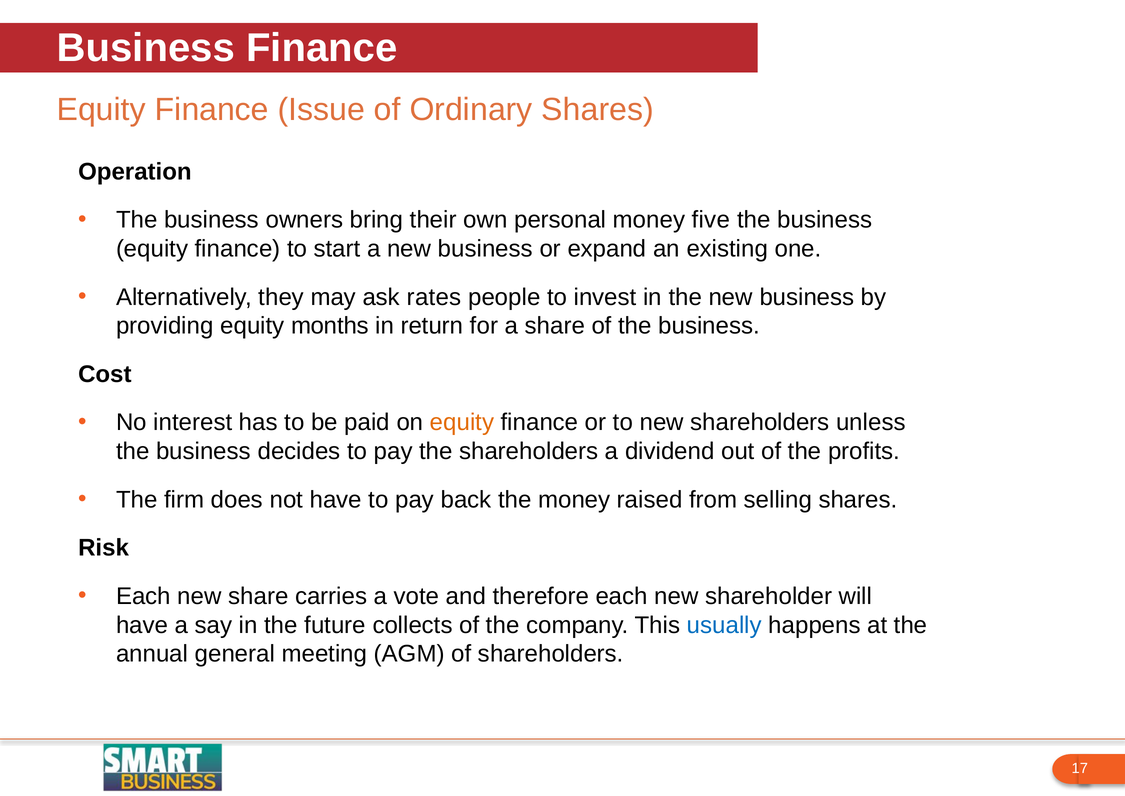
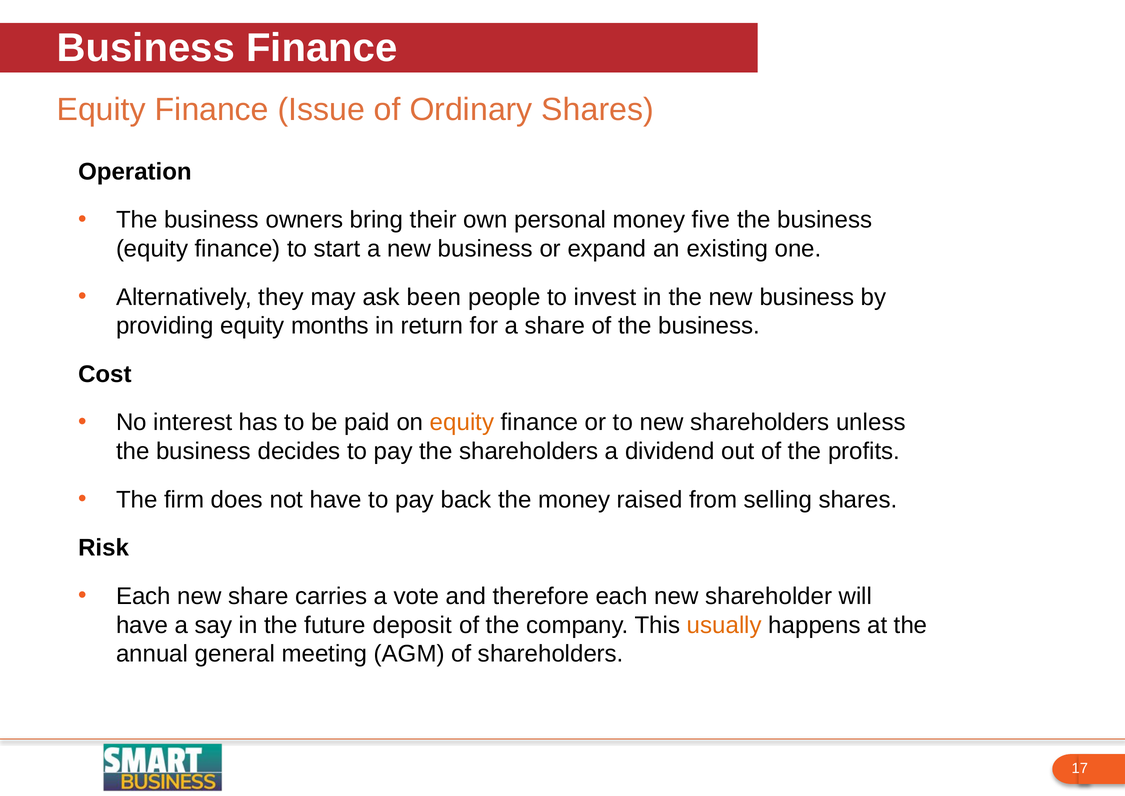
rates: rates -> been
collects: collects -> deposit
usually colour: blue -> orange
